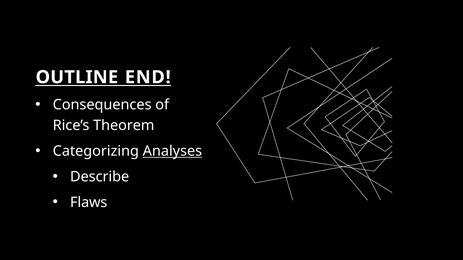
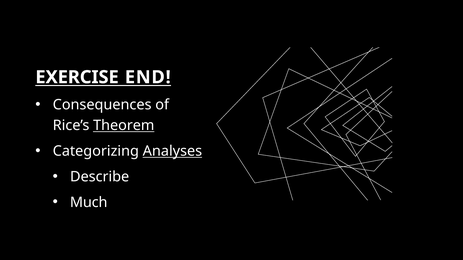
OUTLINE: OUTLINE -> EXERCISE
Theorem underline: none -> present
Flaws: Flaws -> Much
